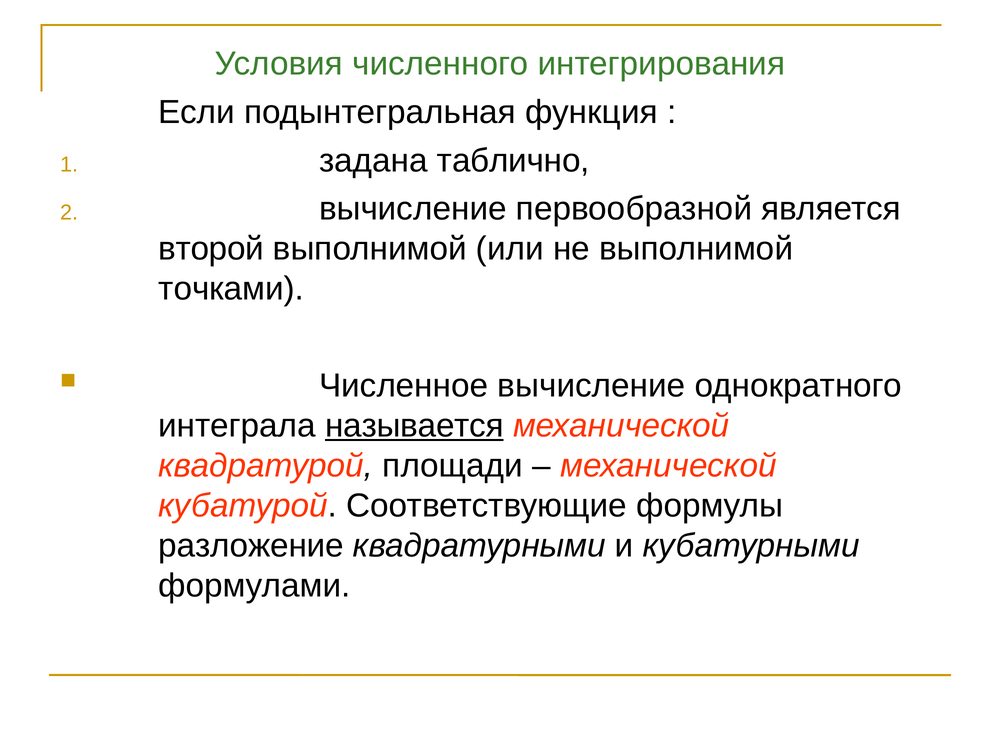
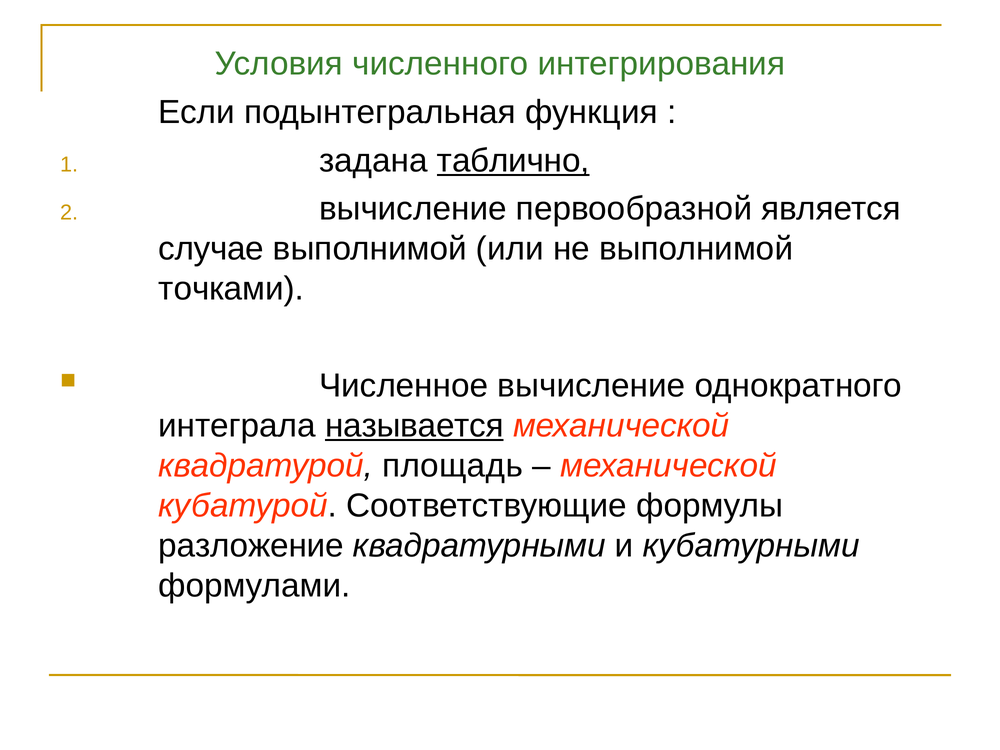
таблично underline: none -> present
второй: второй -> случае
площади: площади -> площадь
